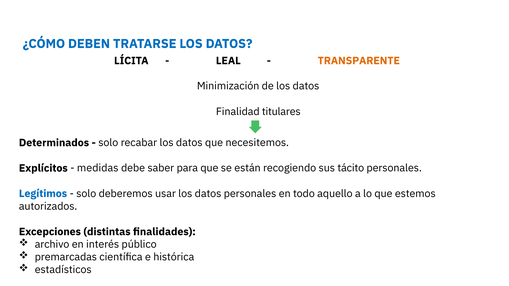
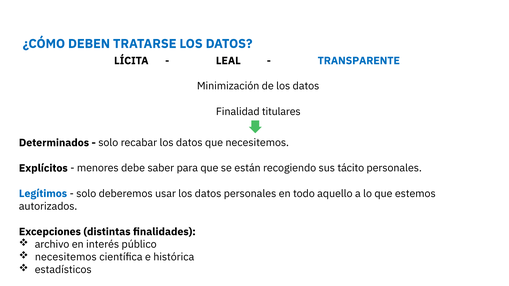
TRANSPARENTE colour: orange -> blue
medidas: medidas -> menores
premarcadas at (66, 257): premarcadas -> necesitemos
